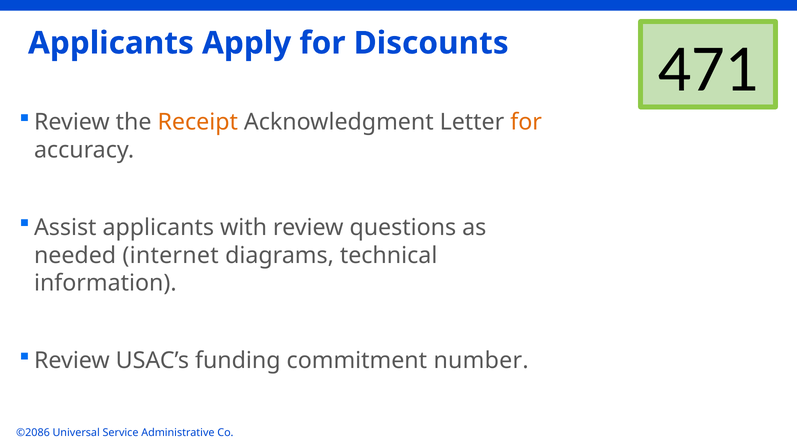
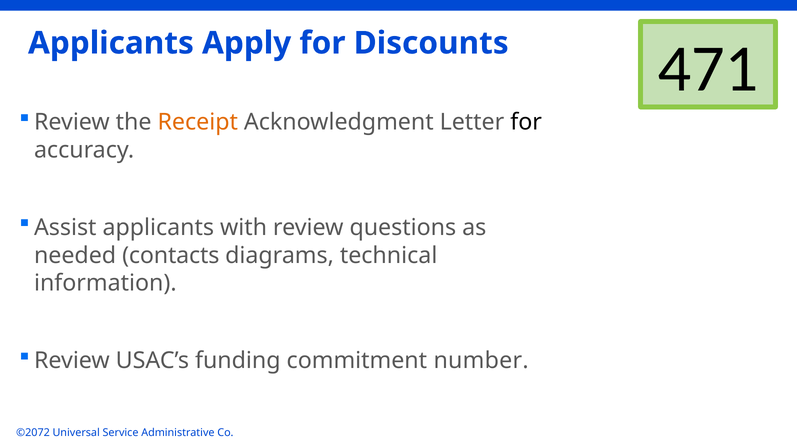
for at (526, 122) colour: orange -> black
internet: internet -> contacts
©2086: ©2086 -> ©2072
